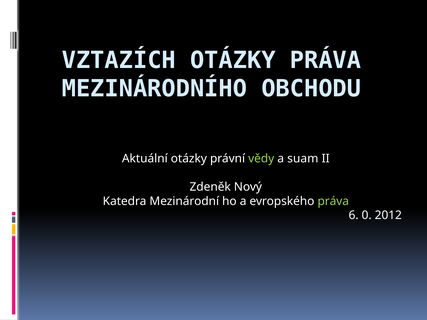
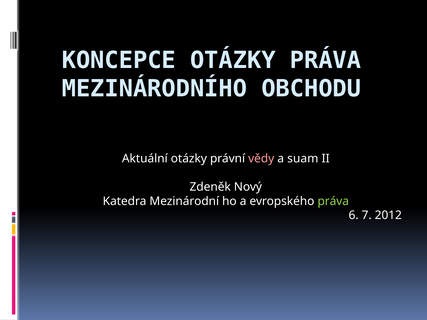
VZTAZÍCH: VZTAZÍCH -> KONCEPCE
vědy colour: light green -> pink
0: 0 -> 7
